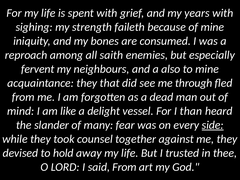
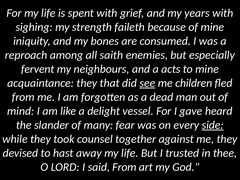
also: also -> acts
see underline: none -> present
through: through -> children
than: than -> gave
hold: hold -> hast
